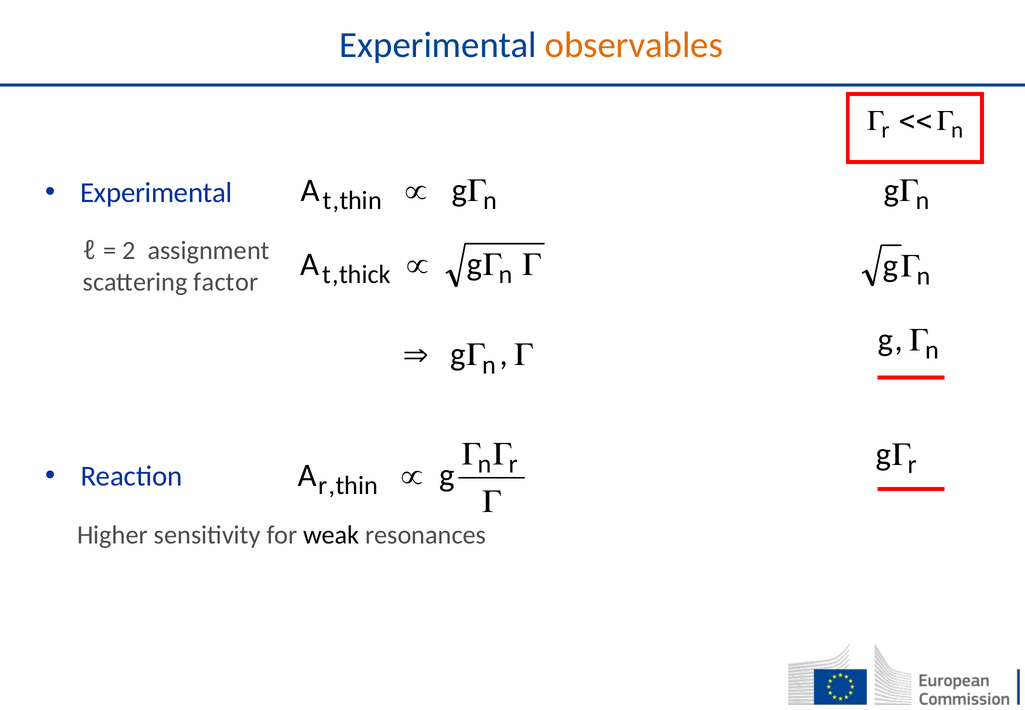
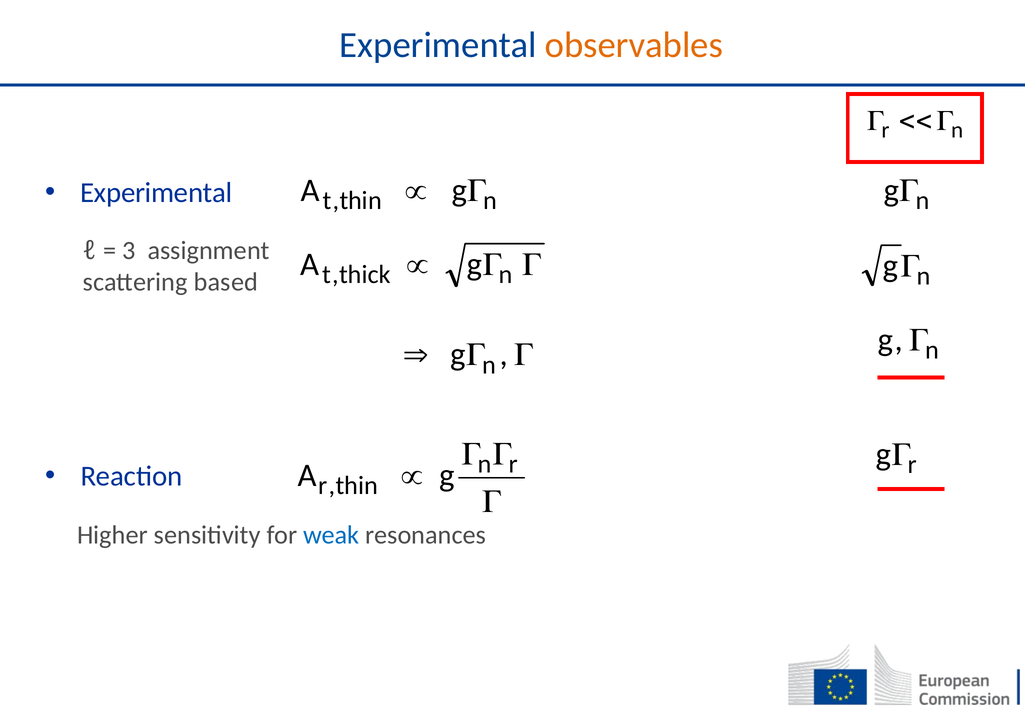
2: 2 -> 3
factor: factor -> based
weak colour: black -> blue
